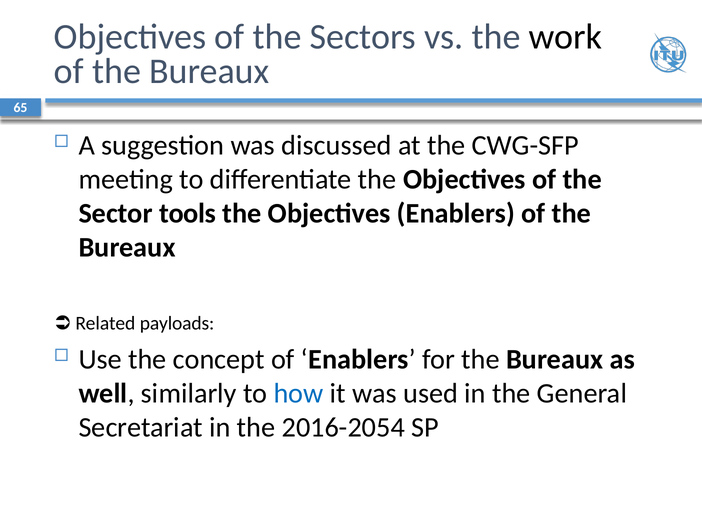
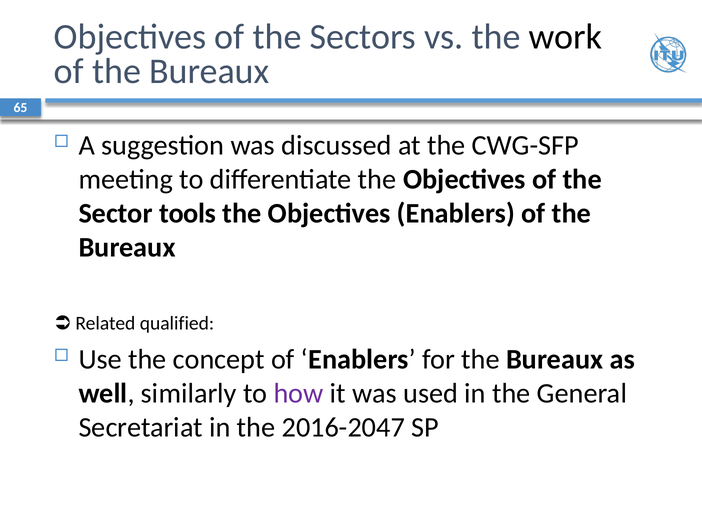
payloads: payloads -> qualified
how colour: blue -> purple
2016-2054: 2016-2054 -> 2016-2047
